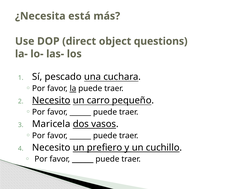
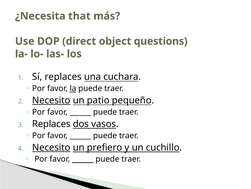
está: está -> that
Sí pescado: pescado -> replaces
carro: carro -> patio
Maricela at (51, 124): Maricela -> Replaces
Necesito at (51, 147) underline: none -> present
